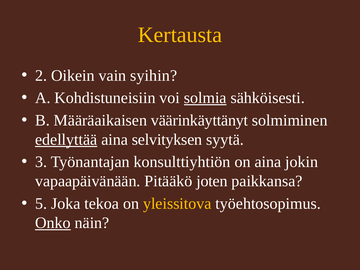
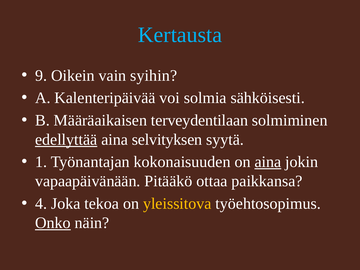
Kertausta colour: yellow -> light blue
2: 2 -> 9
Kohdistuneisiin: Kohdistuneisiin -> Kalenteripäivää
solmia underline: present -> none
väärinkäyttänyt: väärinkäyttänyt -> terveydentilaan
3: 3 -> 1
konsulttiyhtiön: konsulttiyhtiön -> kokonaisuuden
aina at (268, 162) underline: none -> present
joten: joten -> ottaa
5: 5 -> 4
